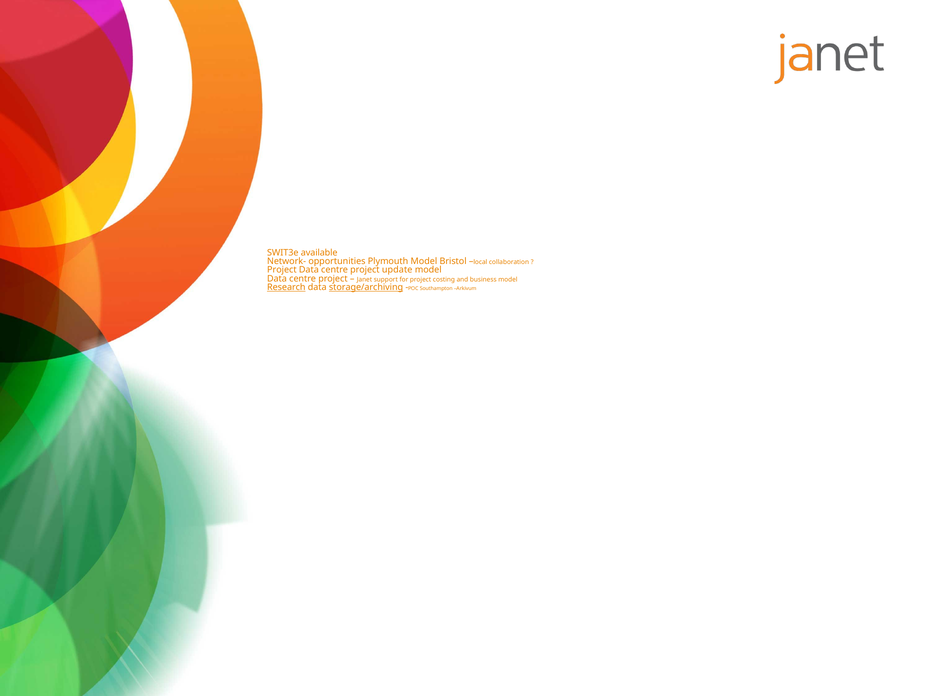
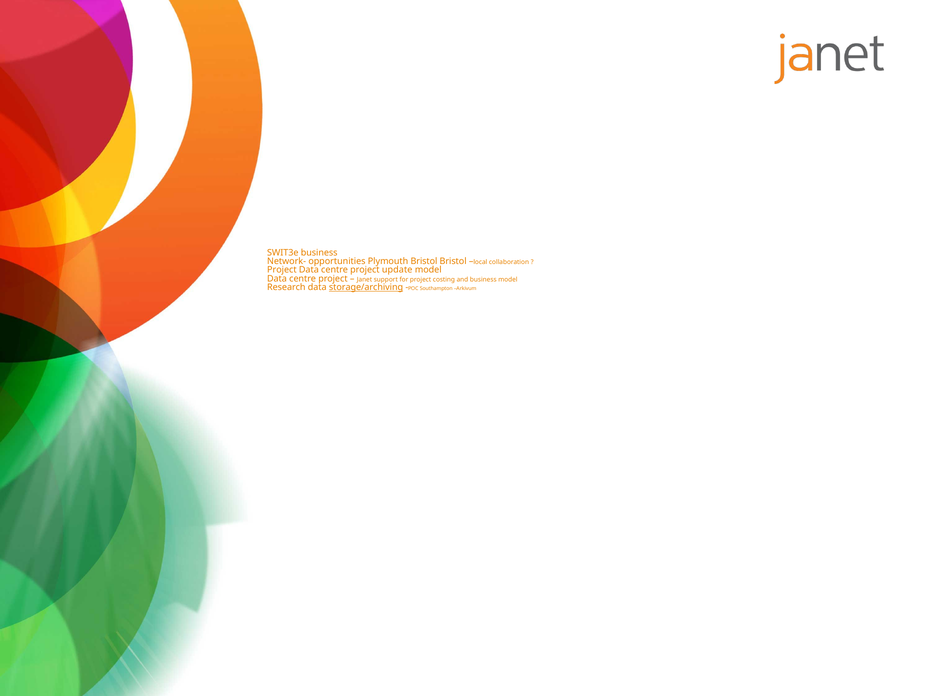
SWIT3e available: available -> business
Plymouth Model: Model -> Bristol
Research underline: present -> none
